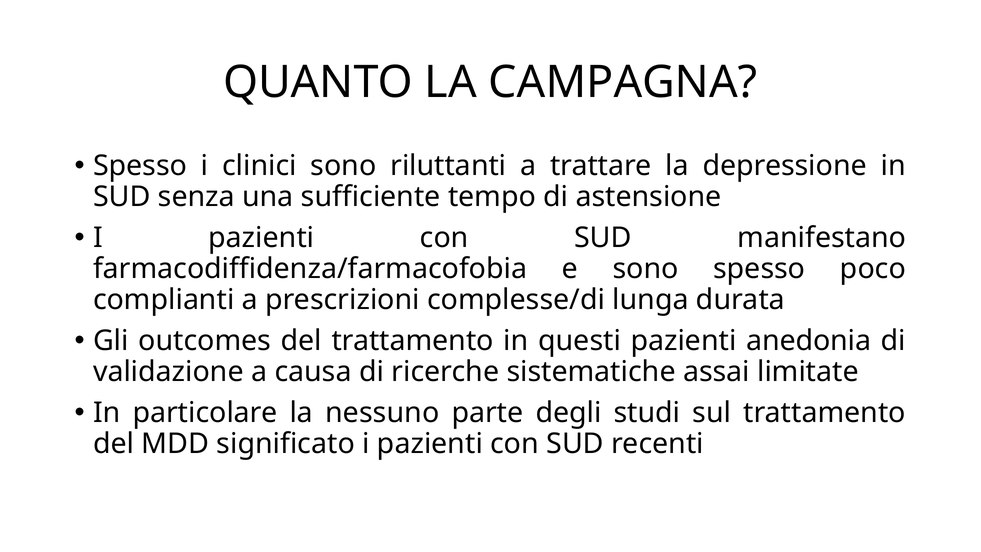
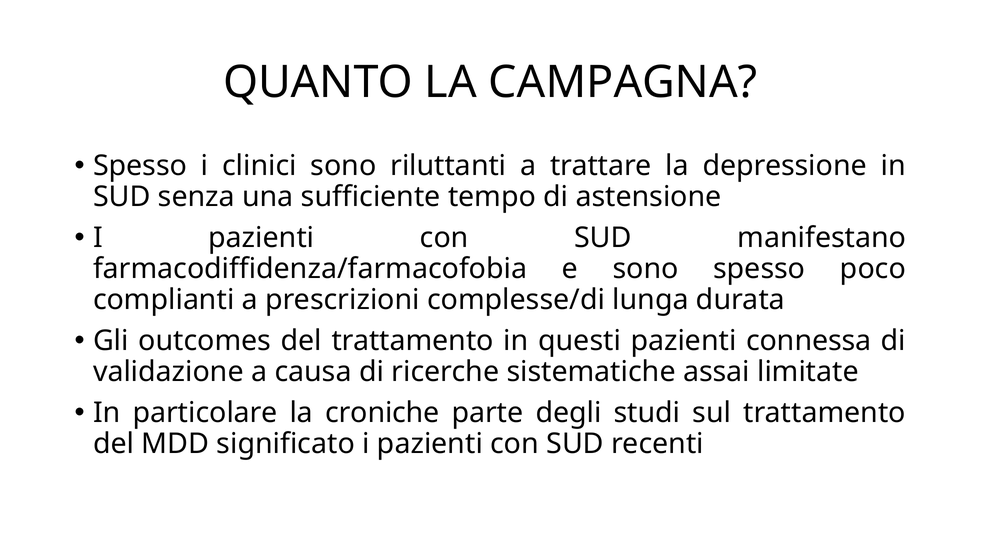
anedonia: anedonia -> connessa
nessuno: nessuno -> croniche
